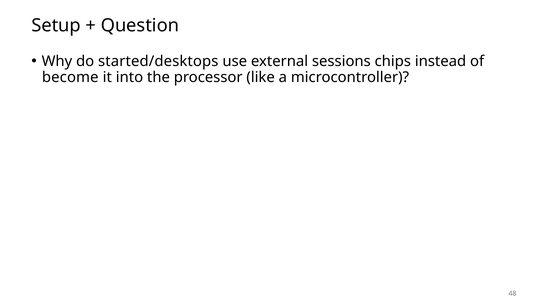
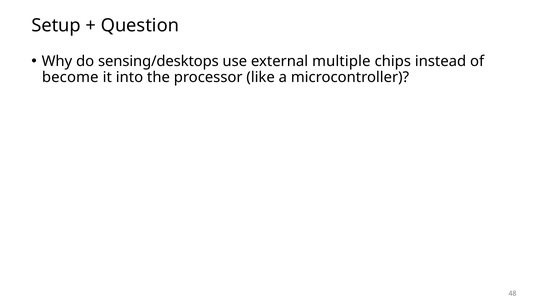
started/desktops: started/desktops -> sensing/desktops
sessions: sessions -> multiple
